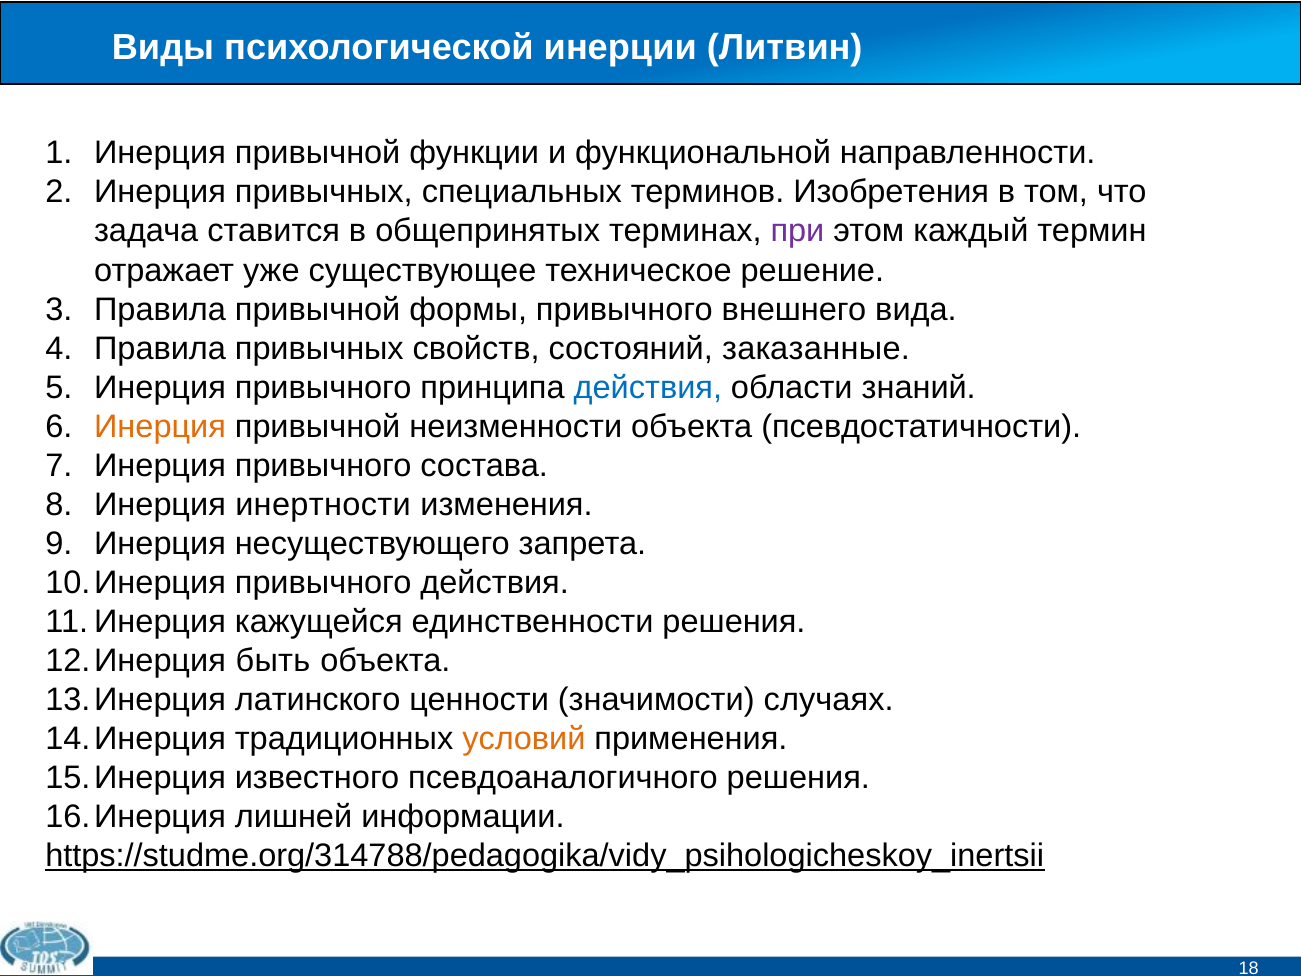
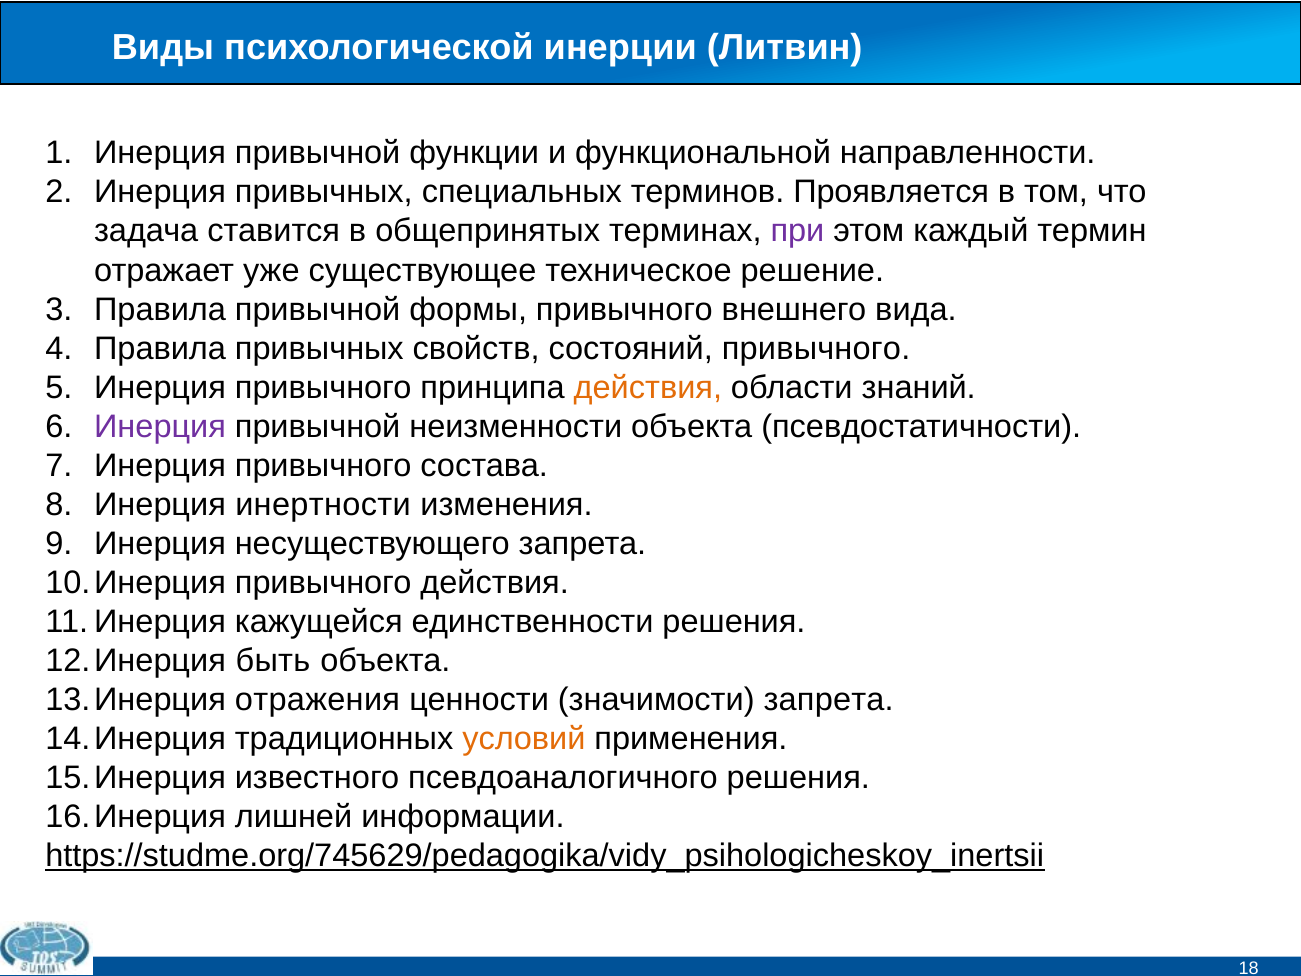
Изобретения: Изобретения -> Проявляется
состояний заказанные: заказанные -> привычного
действия at (648, 387) colour: blue -> orange
Инерция at (160, 426) colour: orange -> purple
латинского: латинского -> отражения
значимости случаях: случаях -> запрета
https://studme.org/314788/pedagogika/vidy_psihologicheskoy_inertsii: https://studme.org/314788/pedagogika/vidy_psihologicheskoy_inertsii -> https://studme.org/745629/pedagogika/vidy_psihologicheskoy_inertsii
